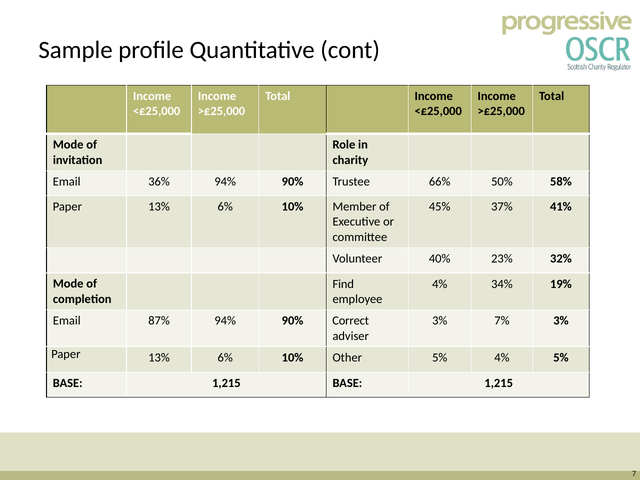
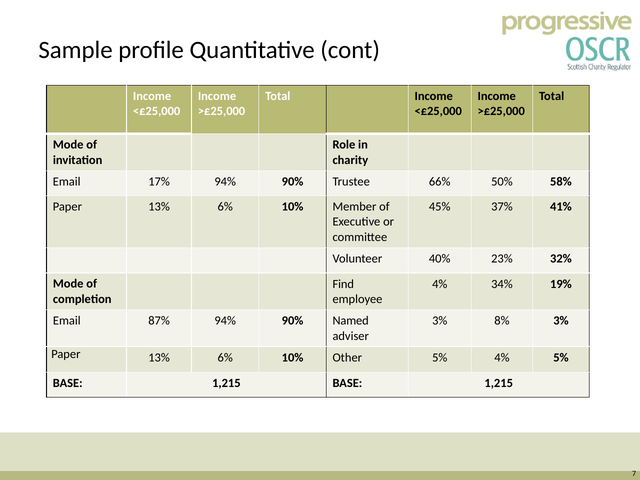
36%: 36% -> 17%
Correct: Correct -> Named
7%: 7% -> 8%
